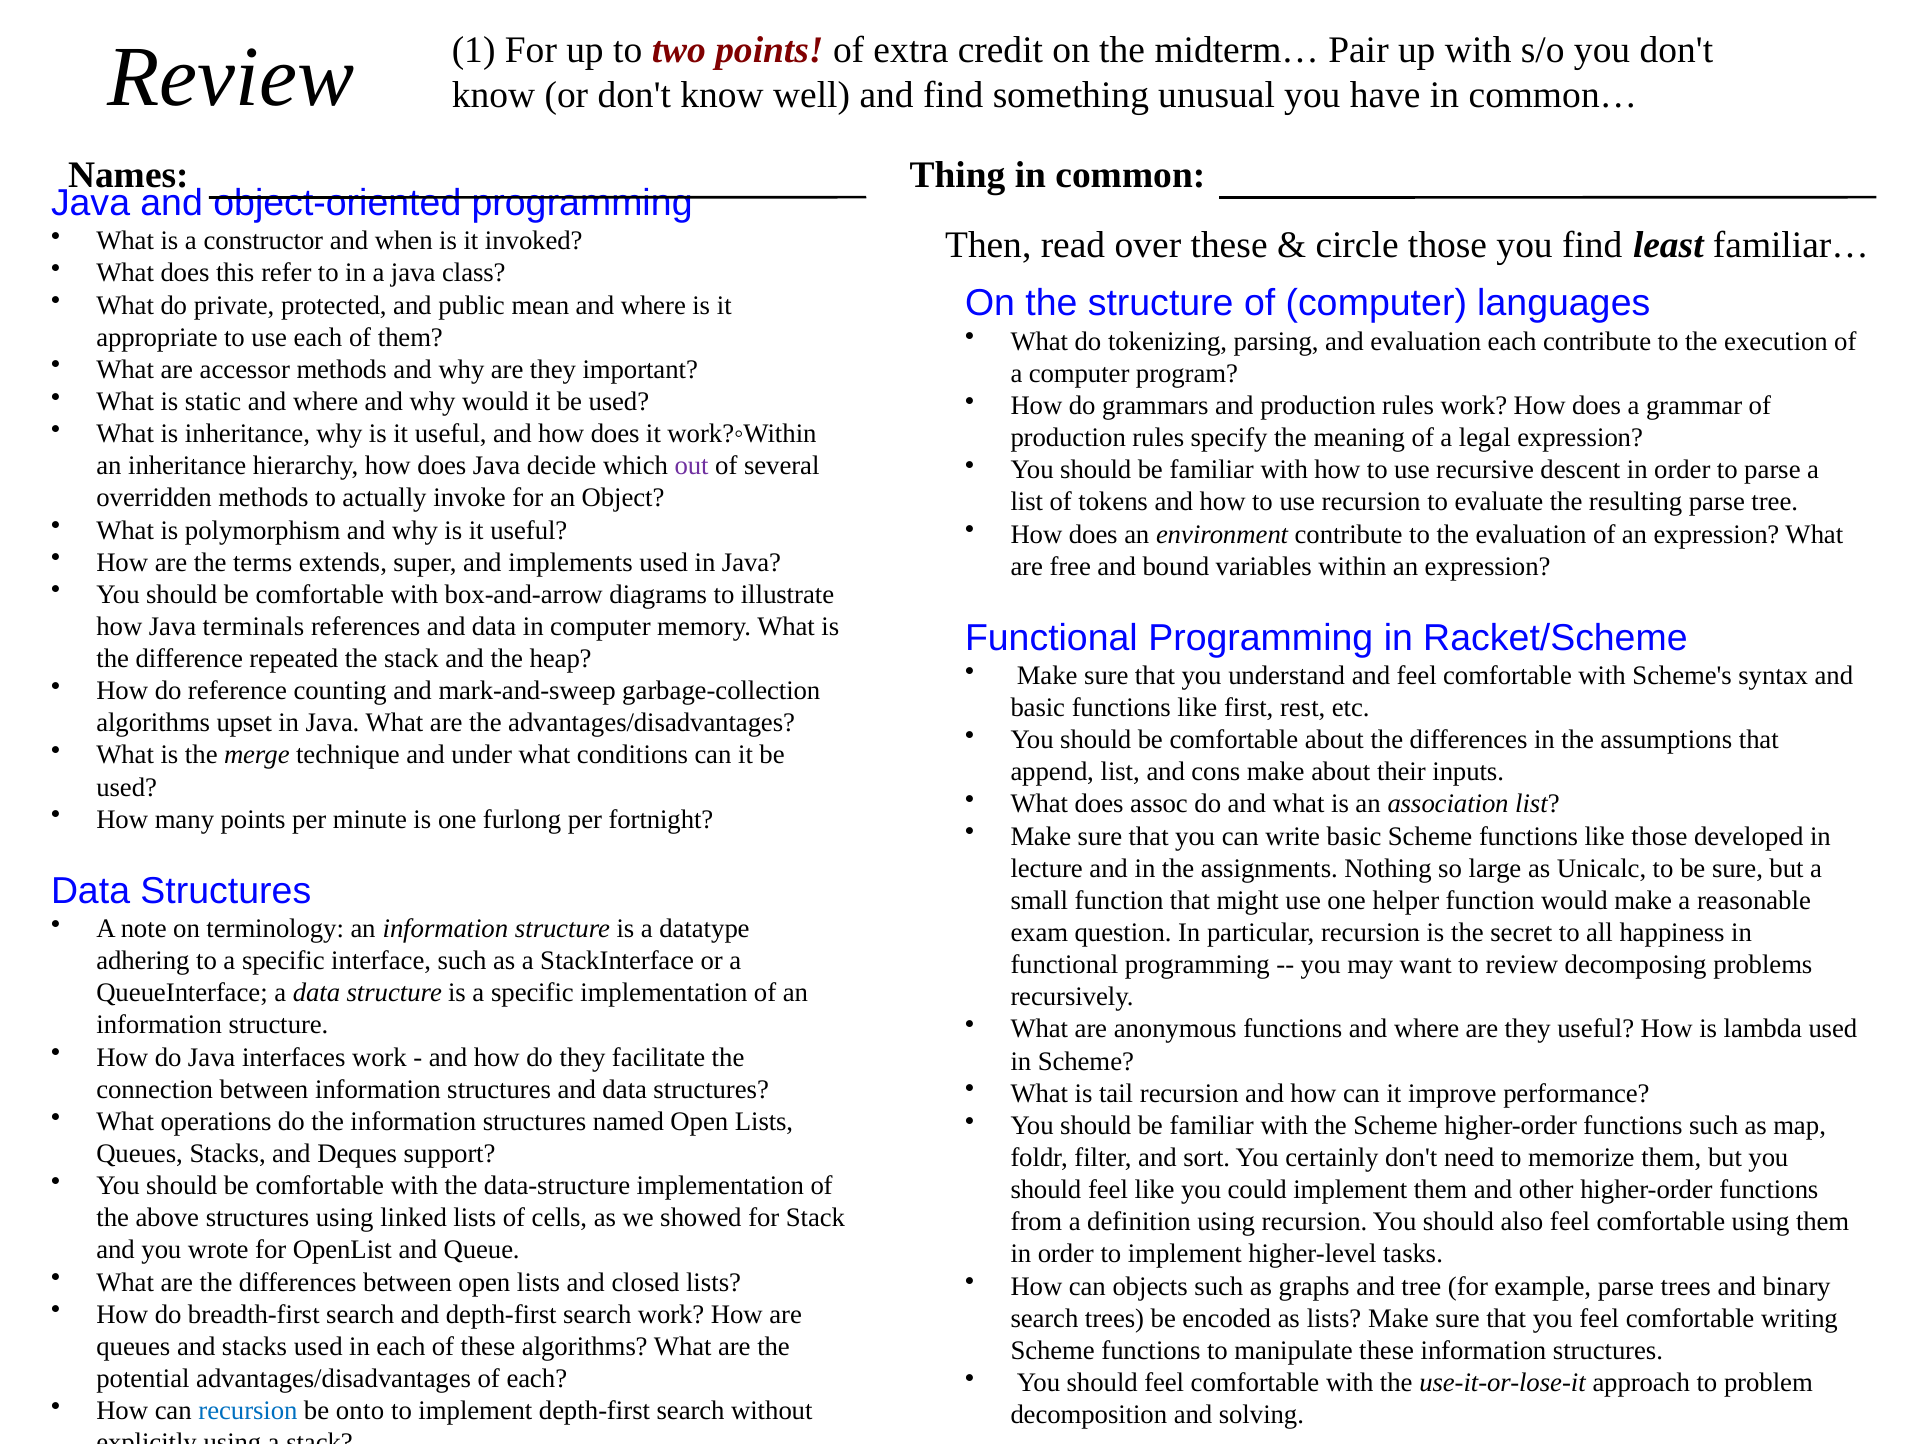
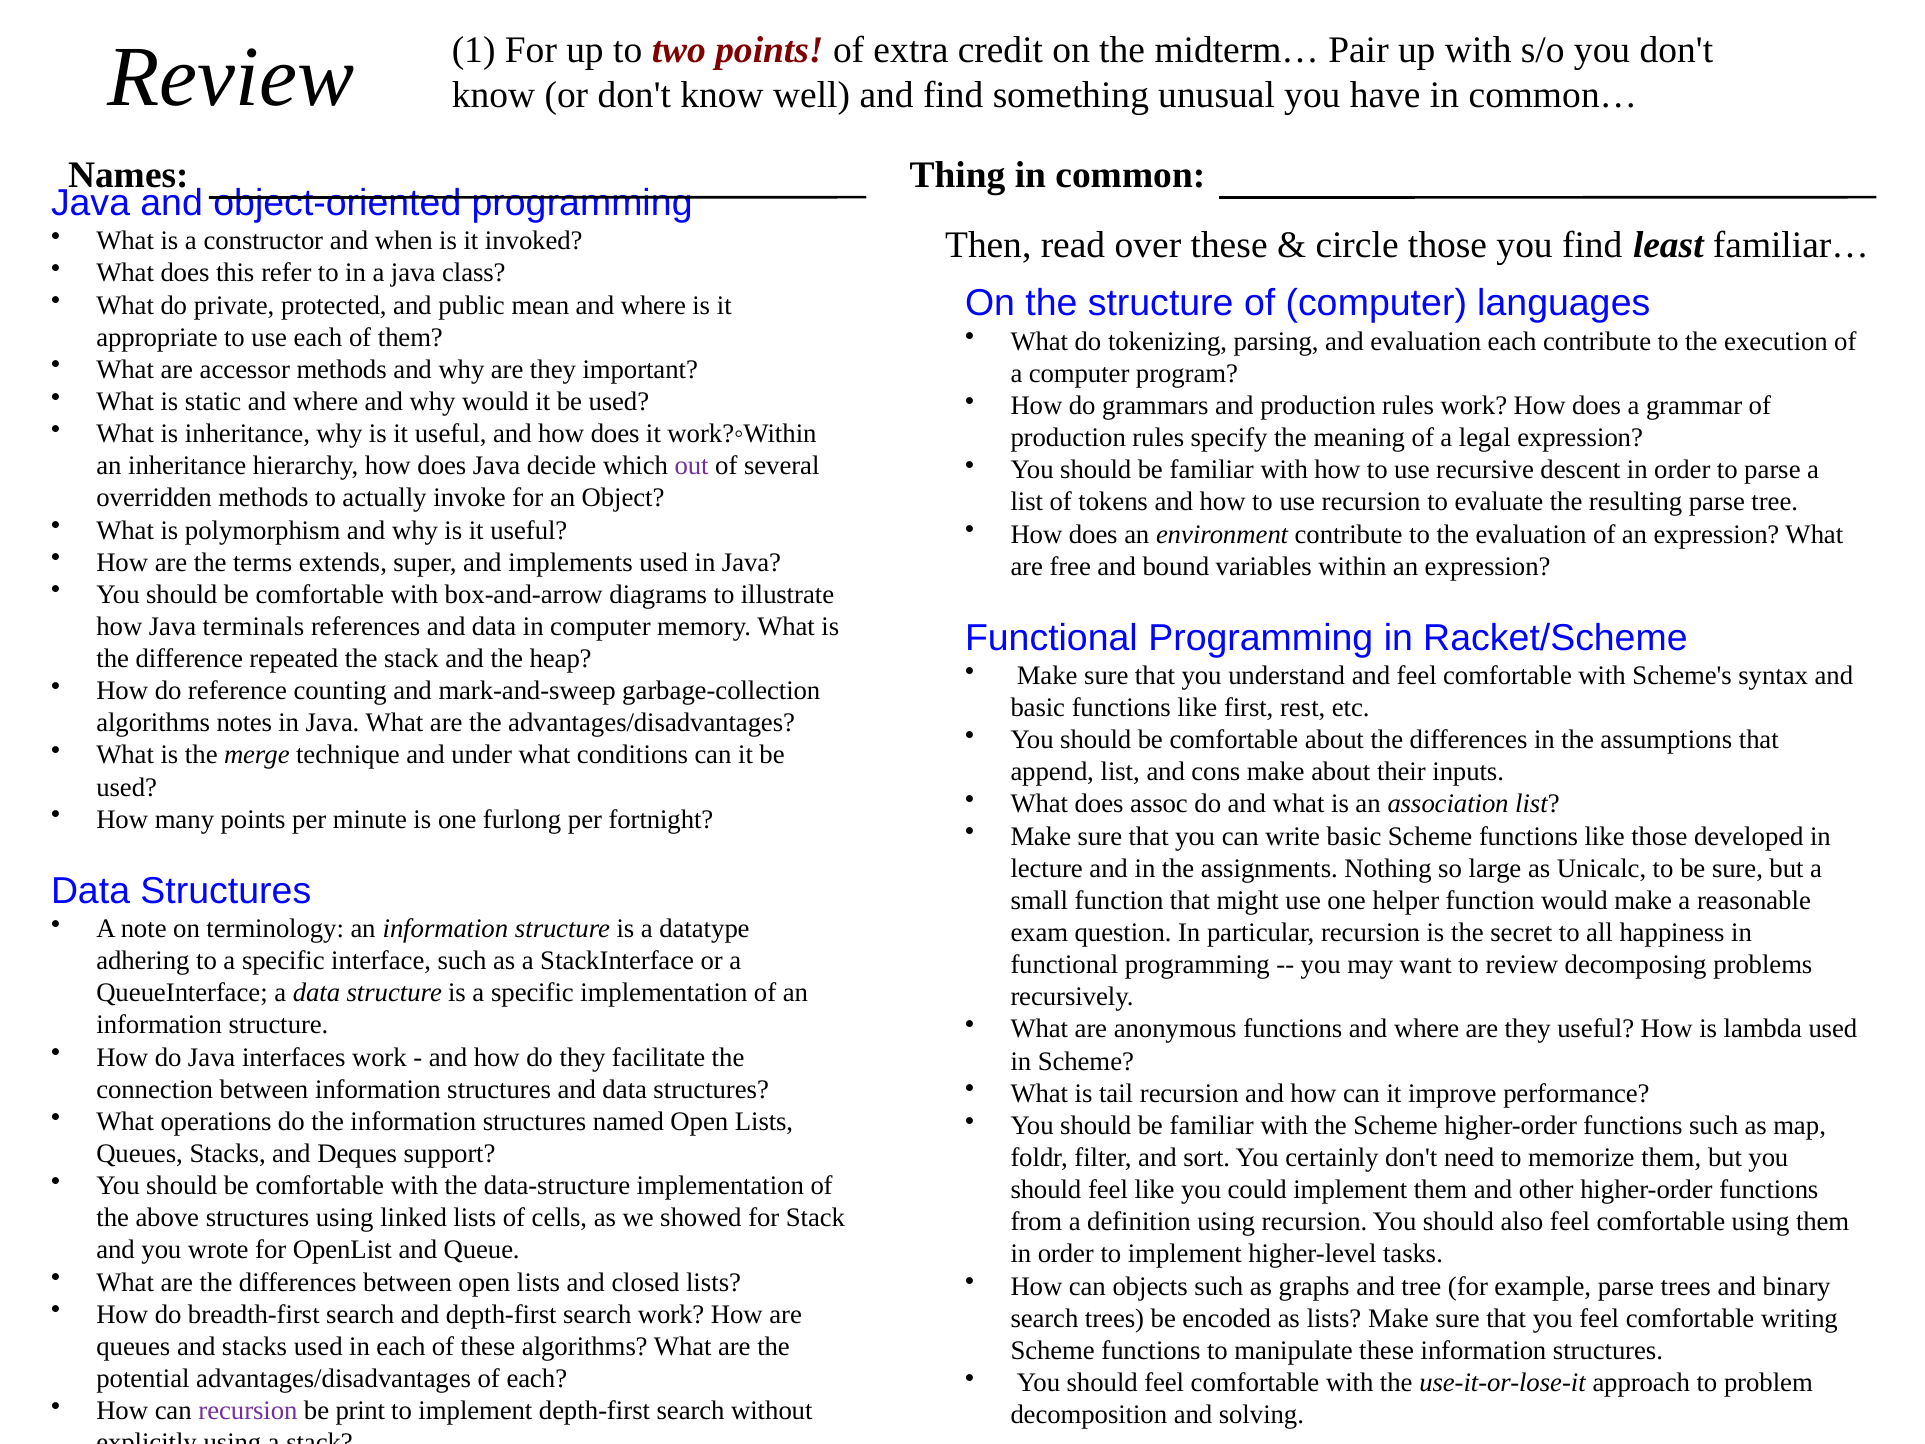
upset: upset -> notes
recursion at (248, 1411) colour: blue -> purple
onto: onto -> print
